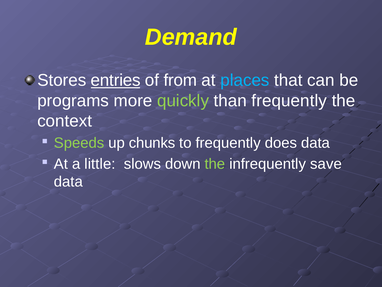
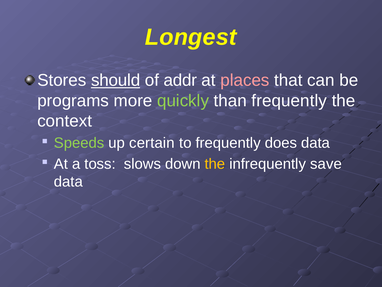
Demand: Demand -> Longest
entries: entries -> should
from: from -> addr
places colour: light blue -> pink
chunks: chunks -> certain
little: little -> toss
the at (215, 164) colour: light green -> yellow
